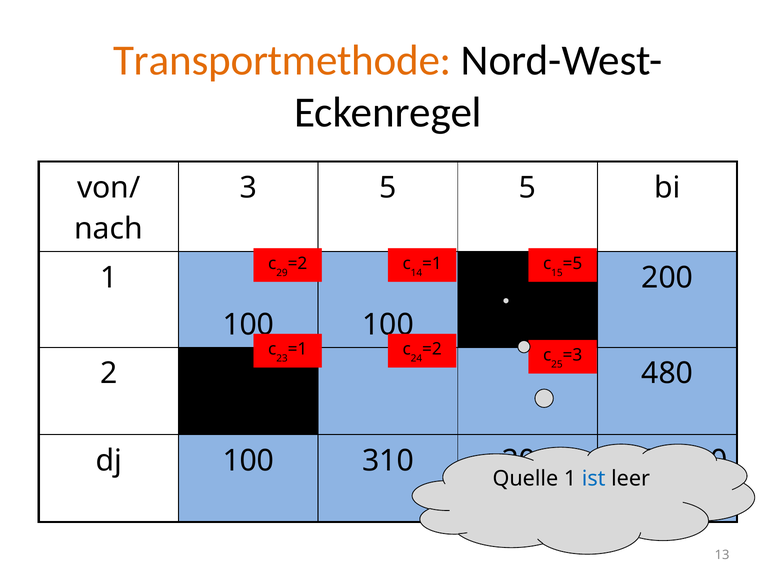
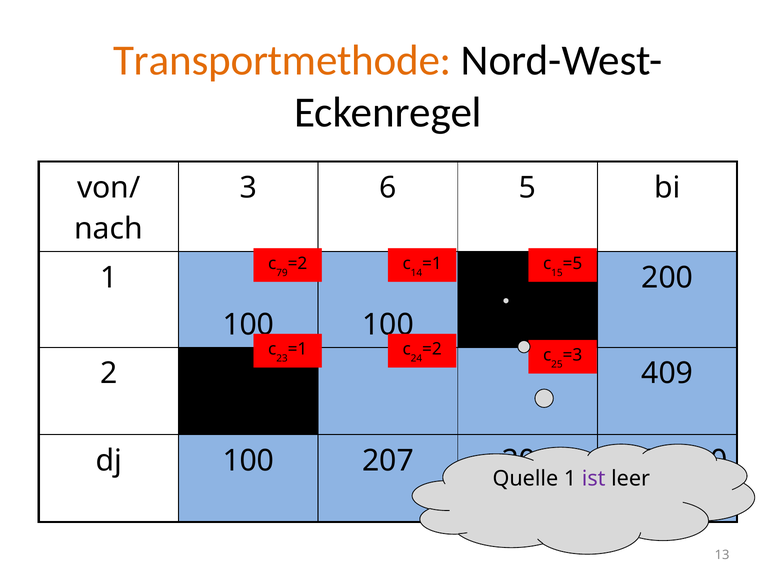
3 5: 5 -> 6
29: 29 -> 79
480: 480 -> 409
310: 310 -> 207
ist colour: blue -> purple
